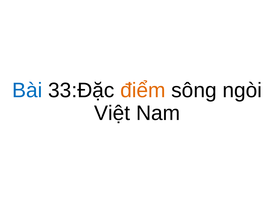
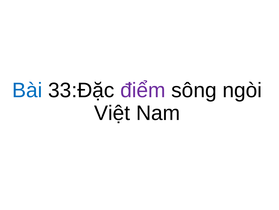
điểm colour: orange -> purple
